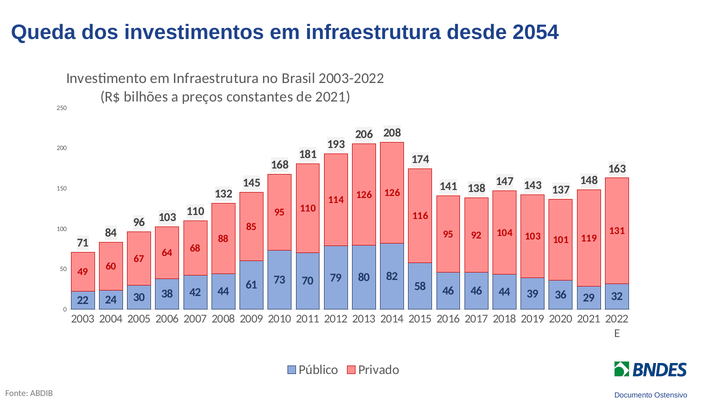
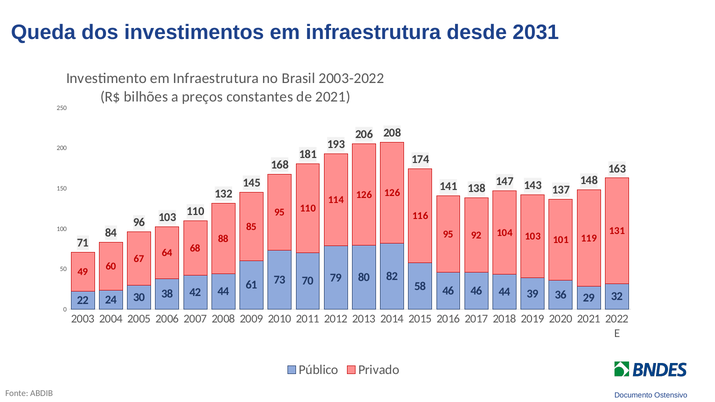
2054: 2054 -> 2031
